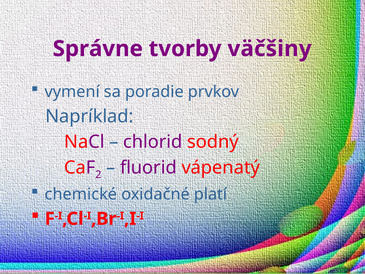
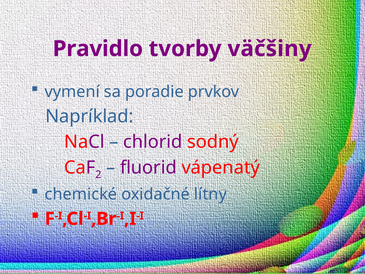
Správne: Správne -> Pravidlo
platí: platí -> lítny
